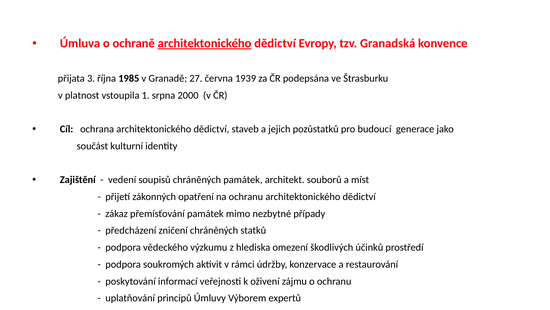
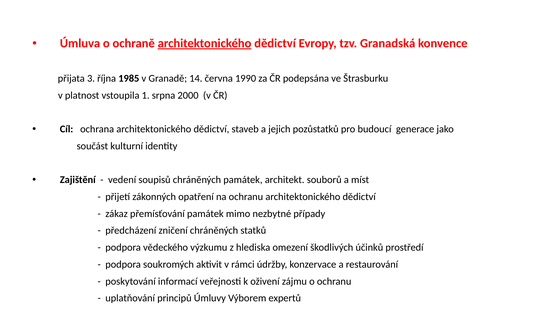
27: 27 -> 14
1939: 1939 -> 1990
